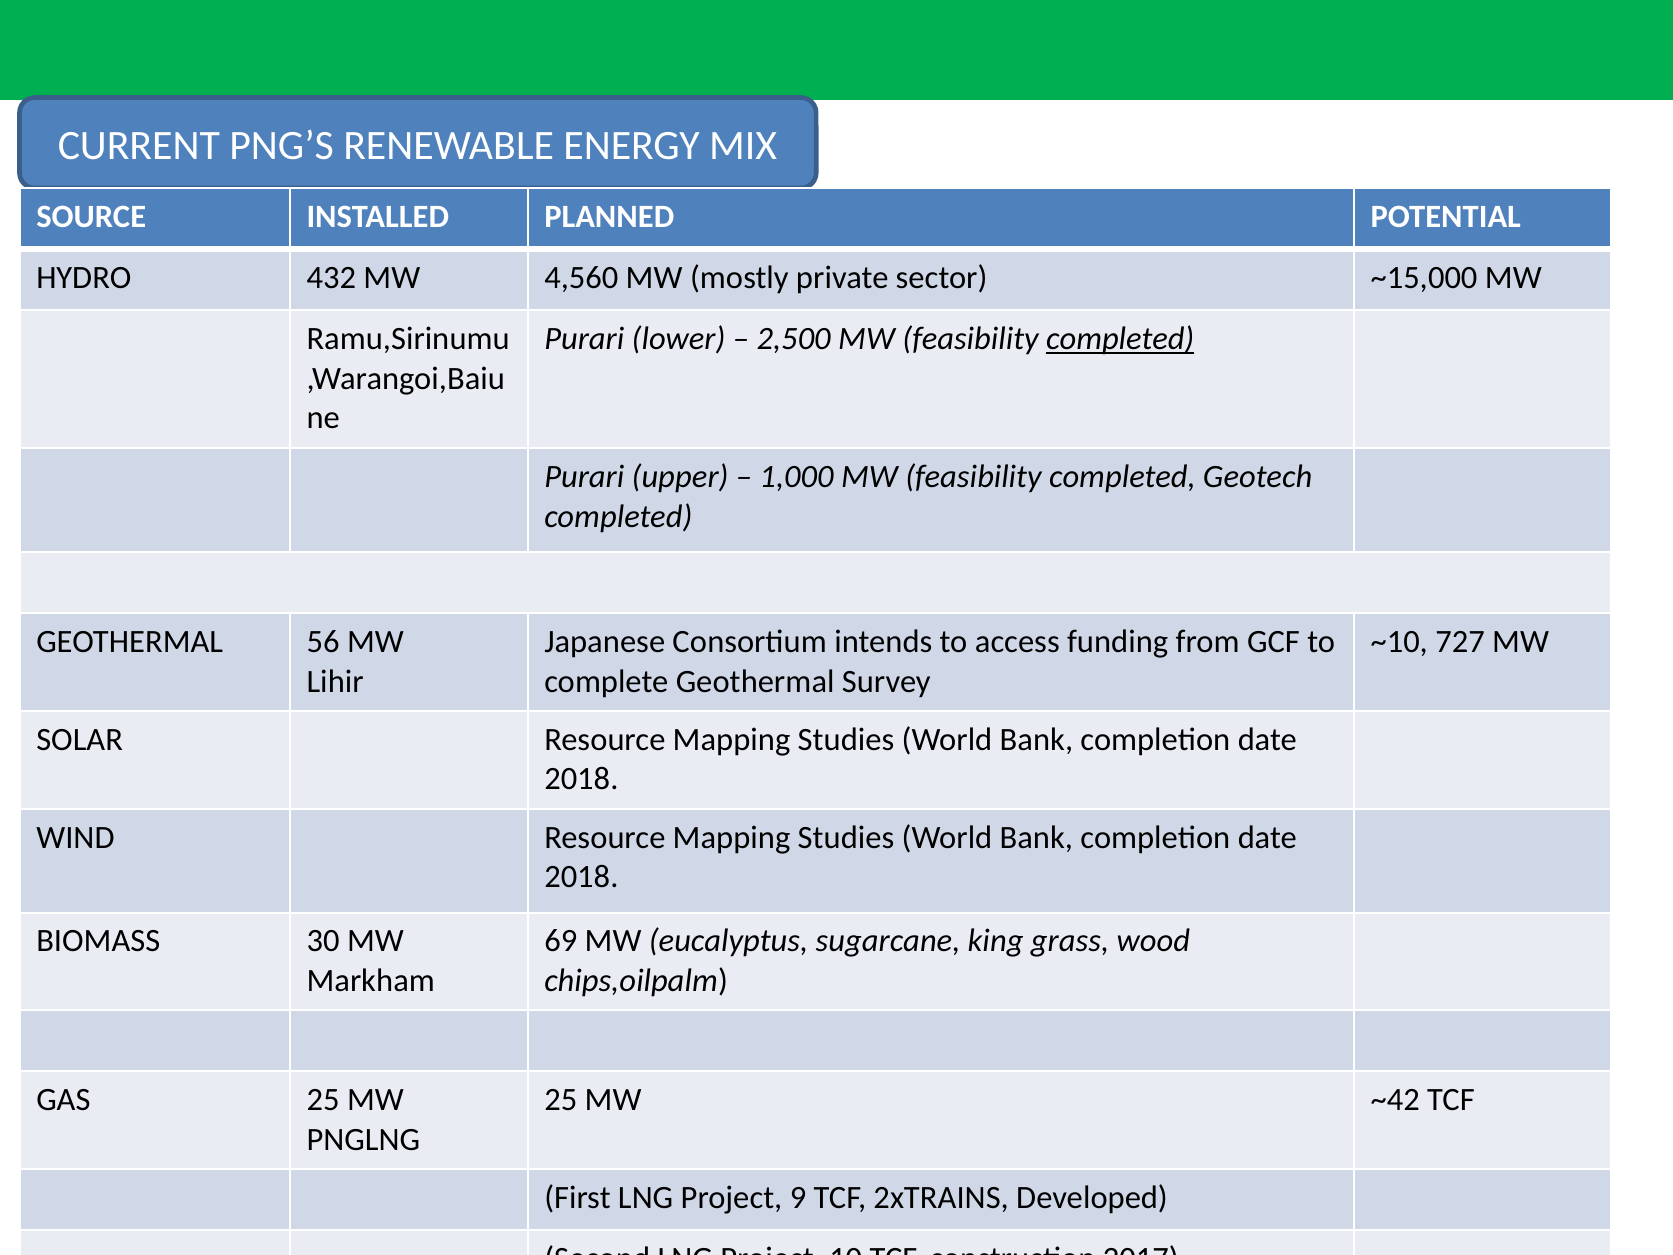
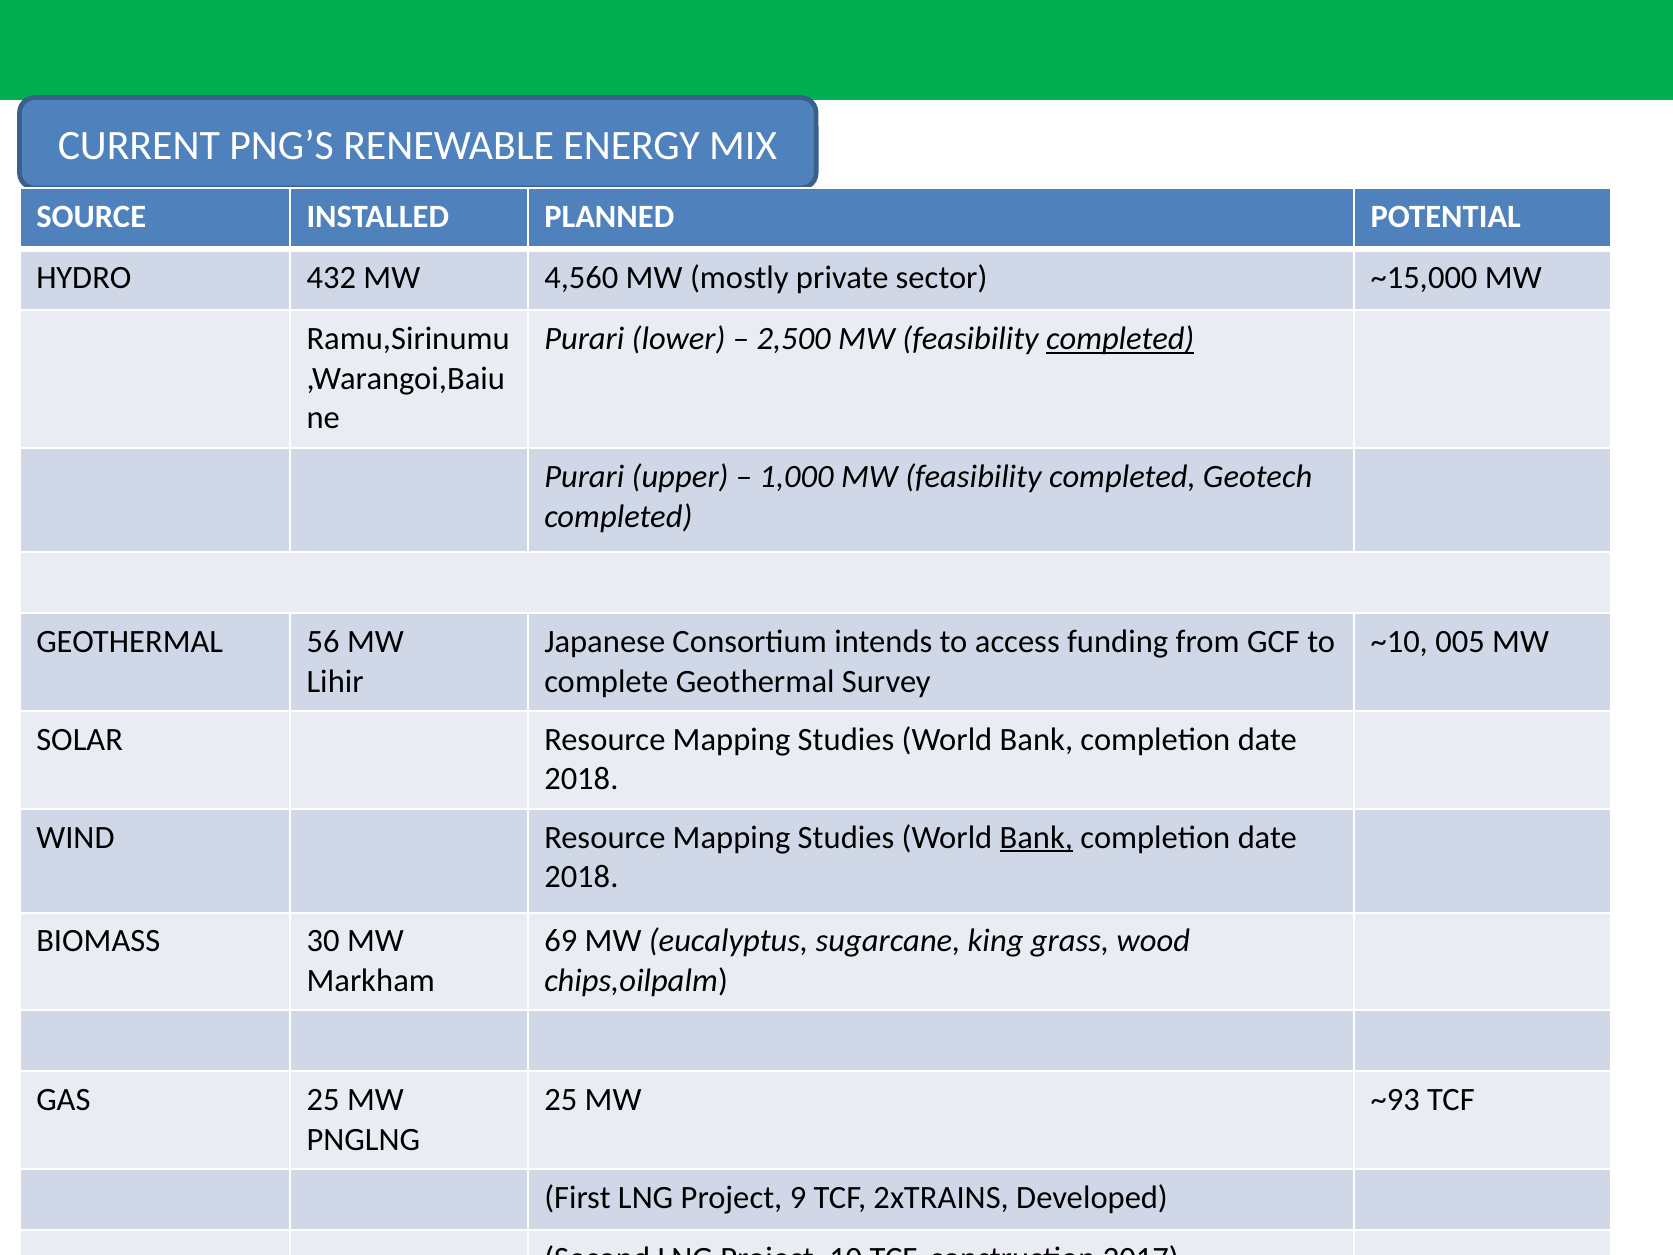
727: 727 -> 005
Bank at (1036, 837) underline: none -> present
~42: ~42 -> ~93
